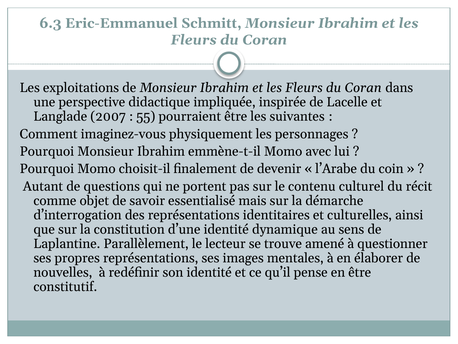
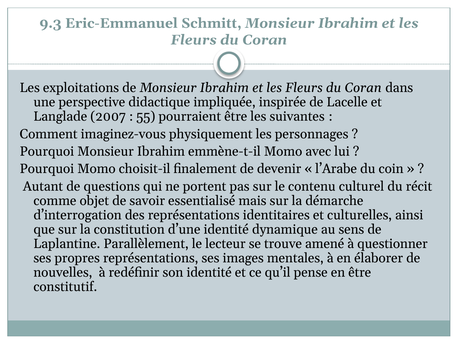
6.3: 6.3 -> 9.3
